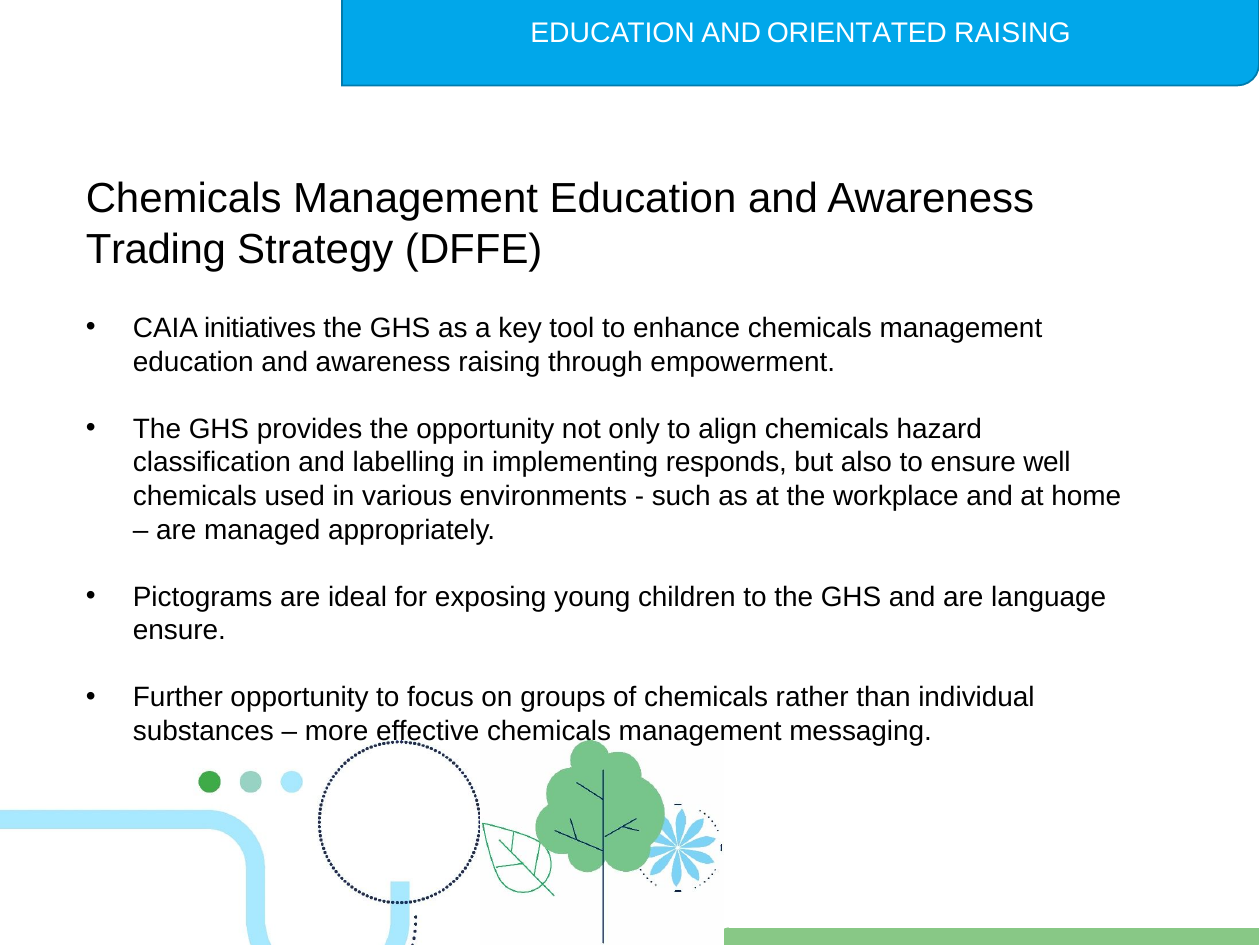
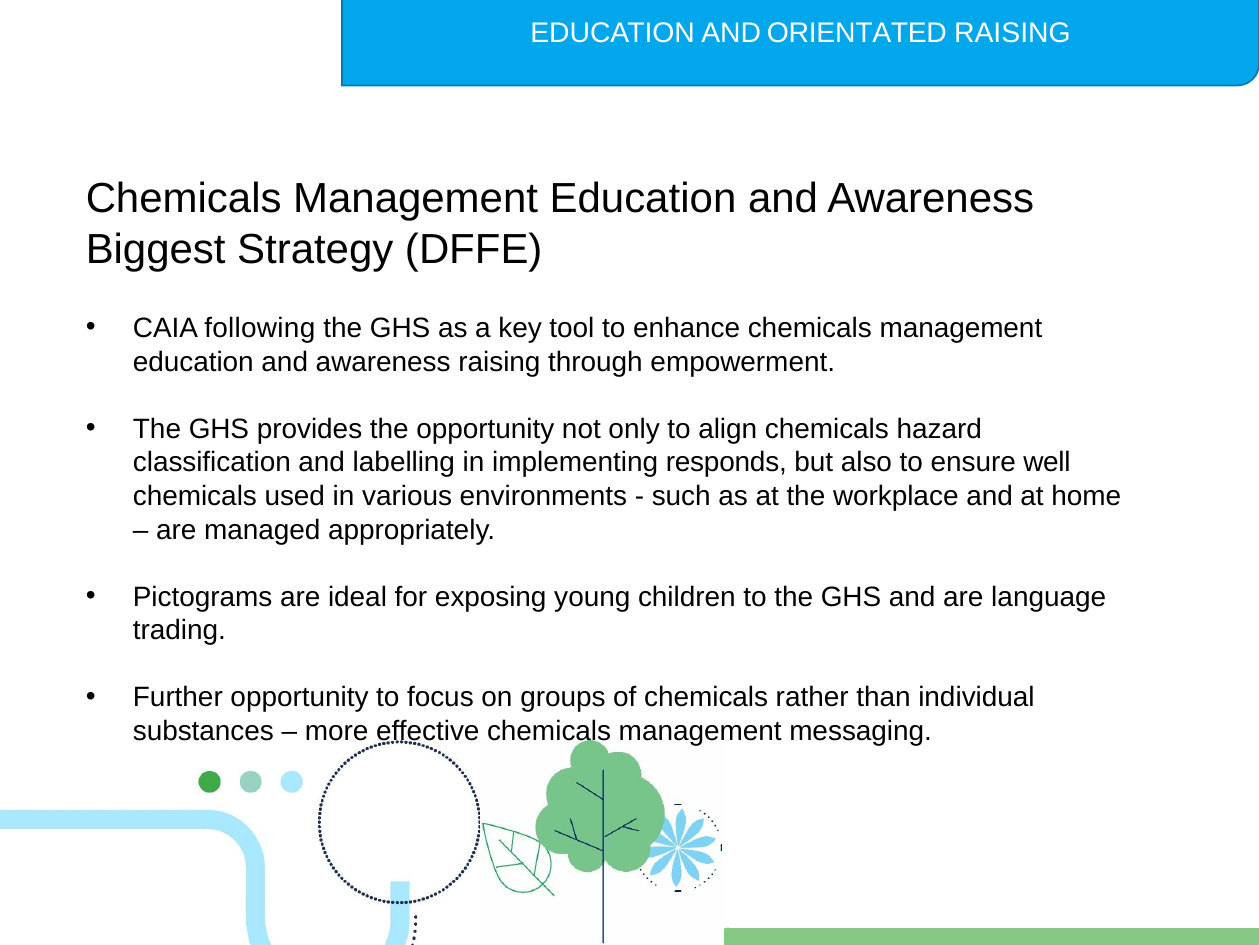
Trading: Trading -> Biggest
initiatives: initiatives -> following
ensure at (179, 630): ensure -> trading
